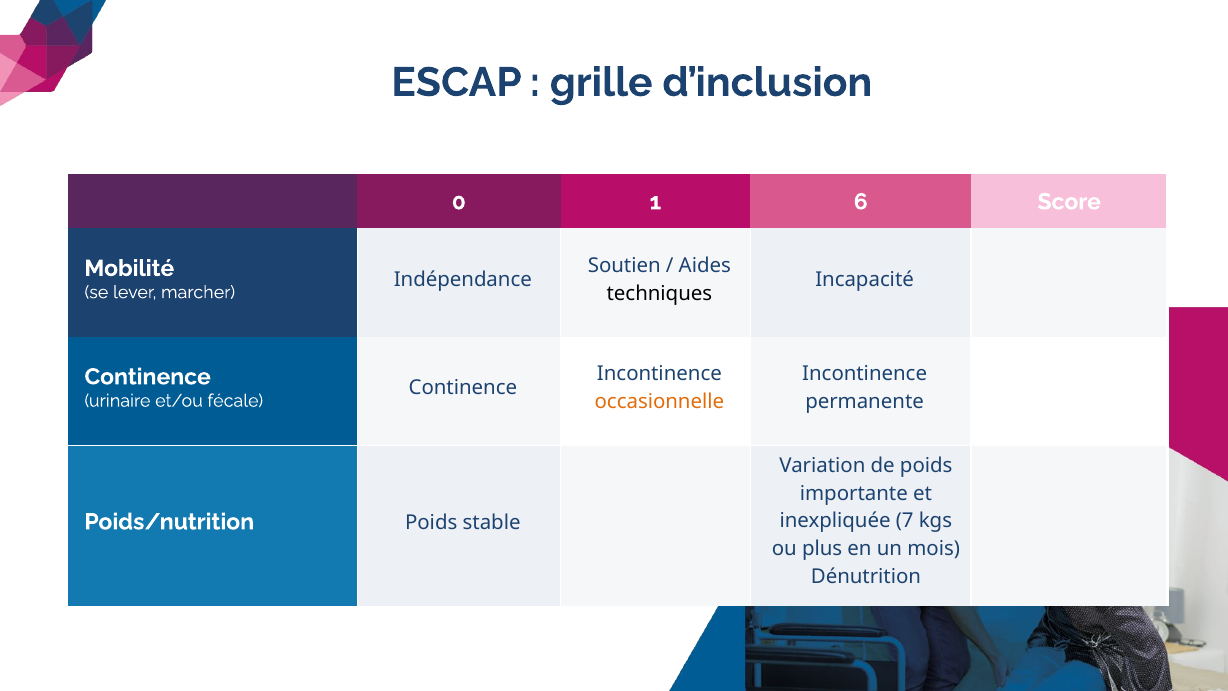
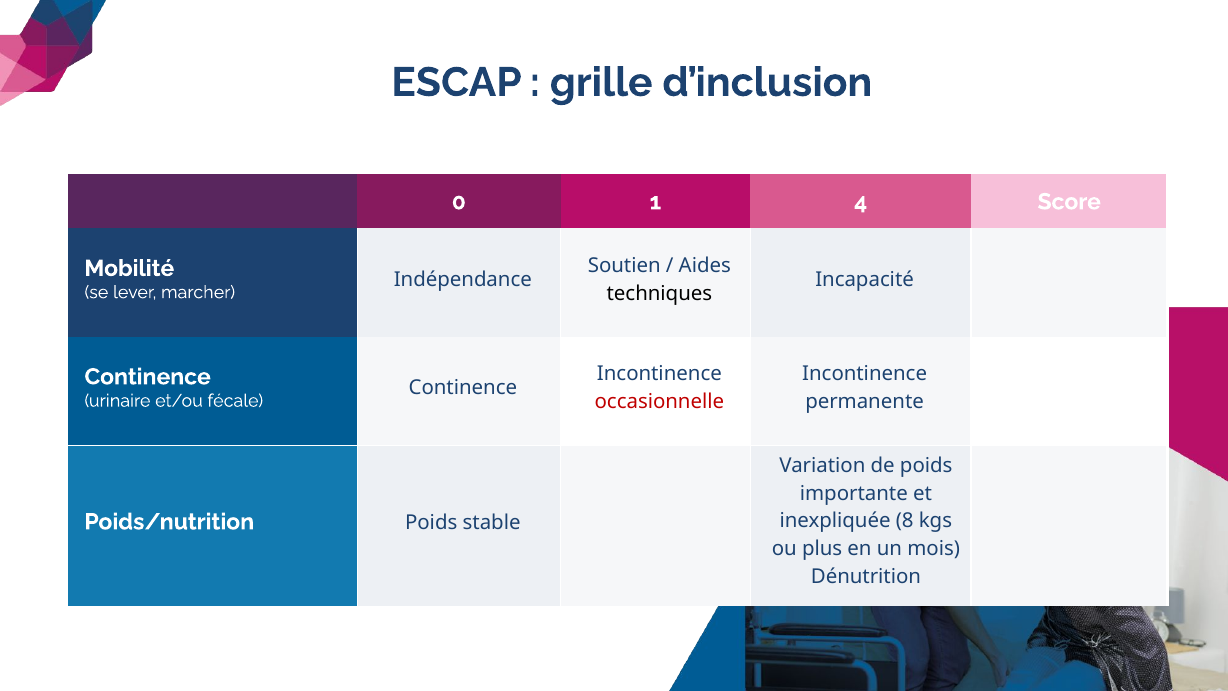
6: 6 -> 4
occasionnelle colour: orange -> red
7: 7 -> 8
